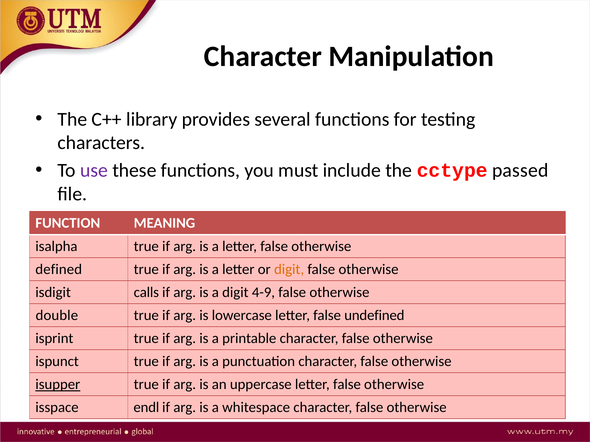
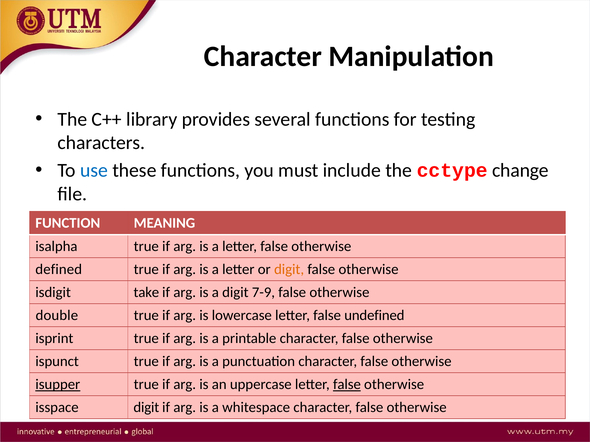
use colour: purple -> blue
passed: passed -> change
calls: calls -> take
4-9: 4-9 -> 7-9
false at (347, 385) underline: none -> present
isspace endl: endl -> digit
